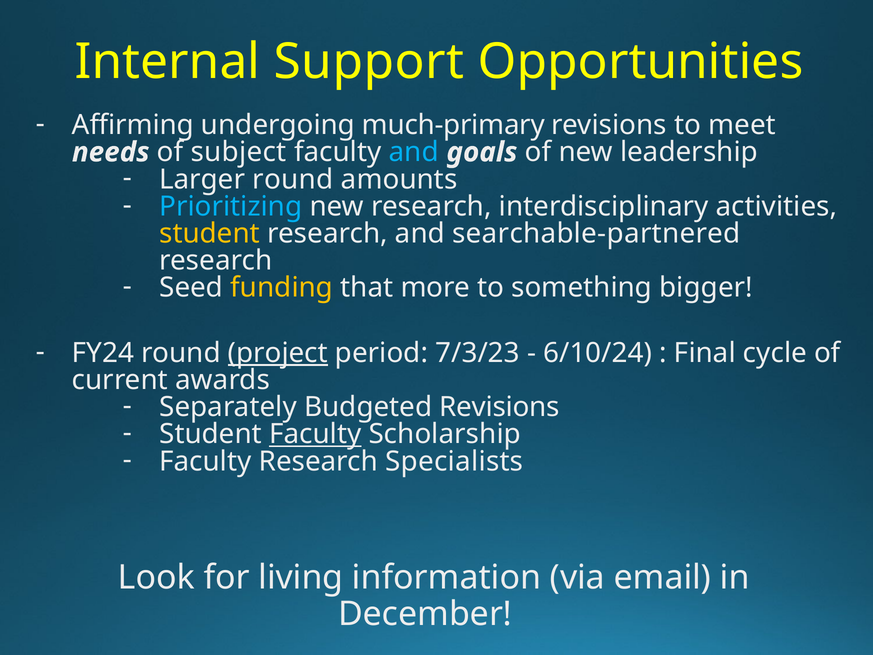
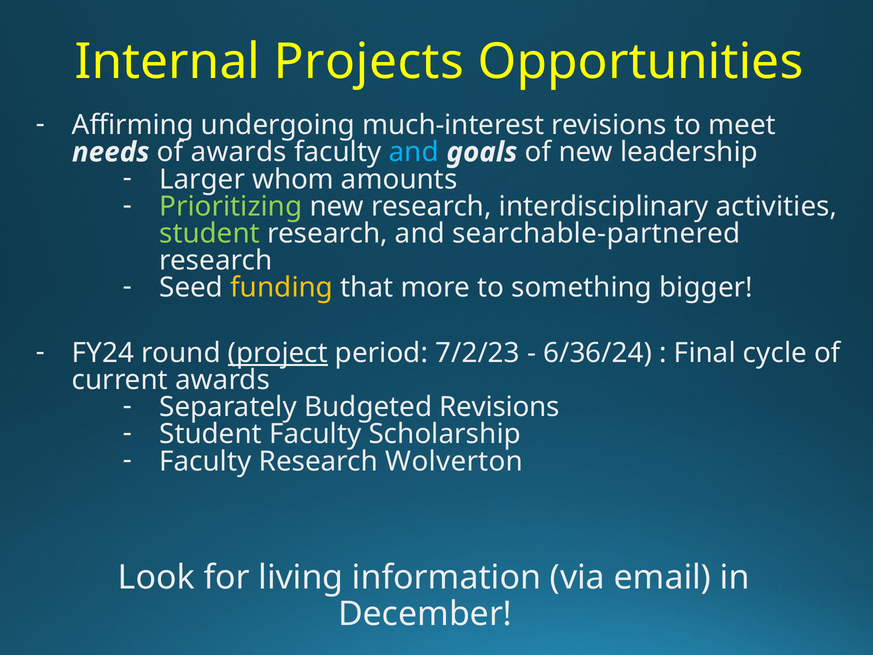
Support: Support -> Projects
much-primary: much-primary -> much-interest
of subject: subject -> awards
Larger round: round -> whom
Prioritizing colour: light blue -> light green
student at (210, 233) colour: yellow -> light green
7/3/23: 7/3/23 -> 7/2/23
6/10/24: 6/10/24 -> 6/36/24
Faculty at (315, 434) underline: present -> none
Specialists: Specialists -> Wolverton
